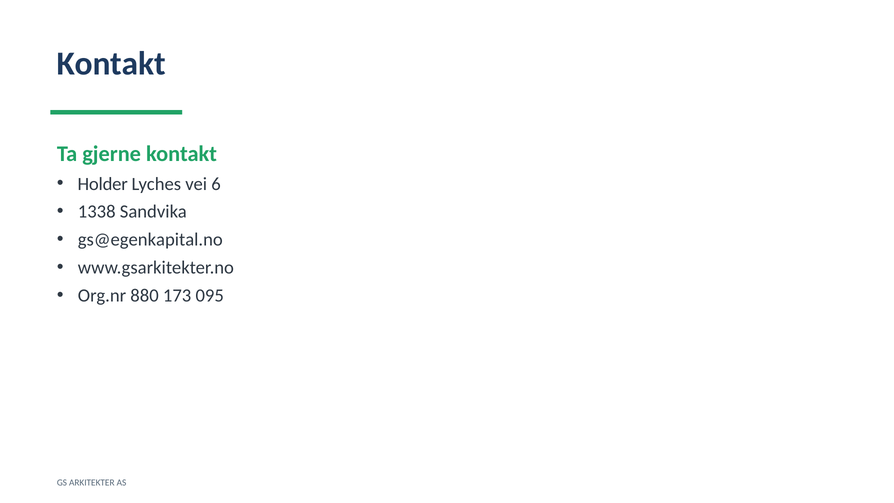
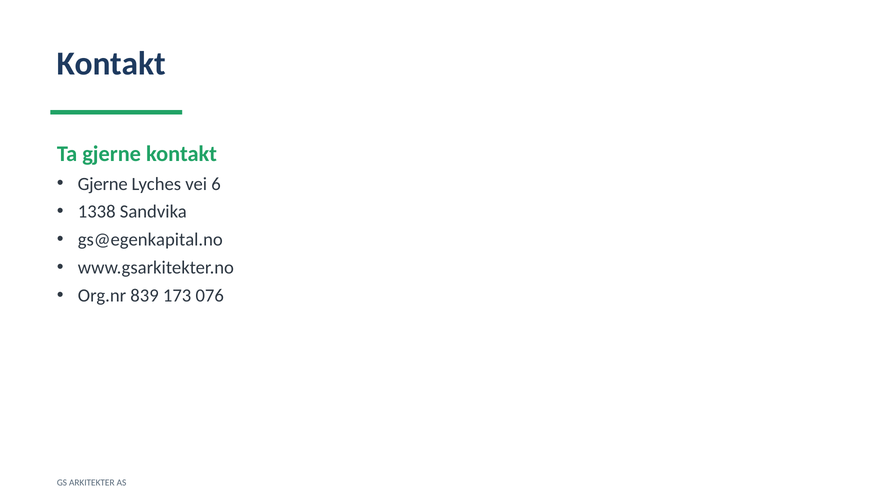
Holder at (103, 184): Holder -> Gjerne
880: 880 -> 839
095: 095 -> 076
